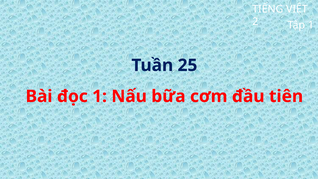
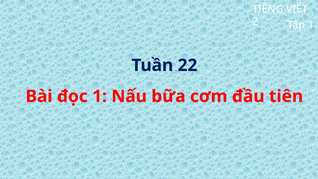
25: 25 -> 22
